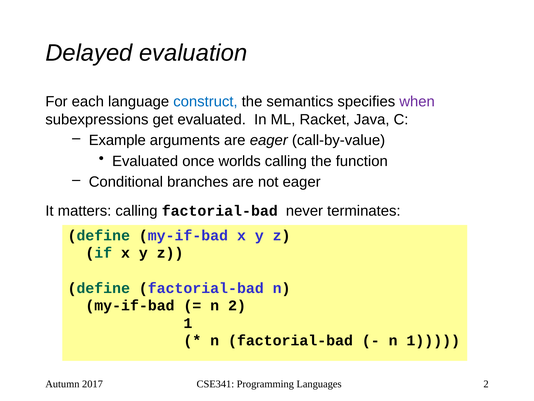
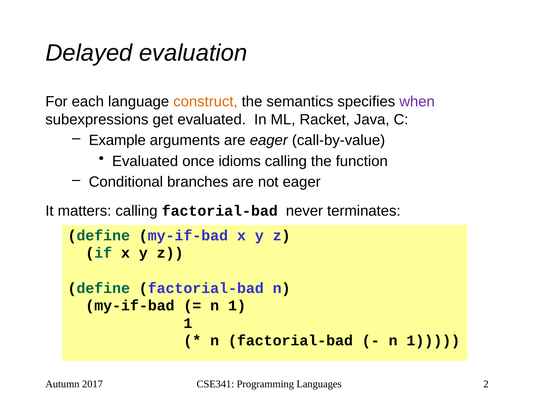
construct colour: blue -> orange
worlds: worlds -> idioms
2 at (237, 305): 2 -> 1
